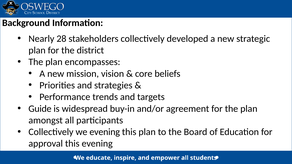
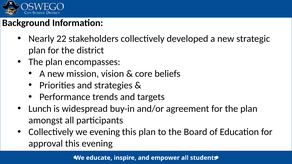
28: 28 -> 22
Guide: Guide -> Lunch
